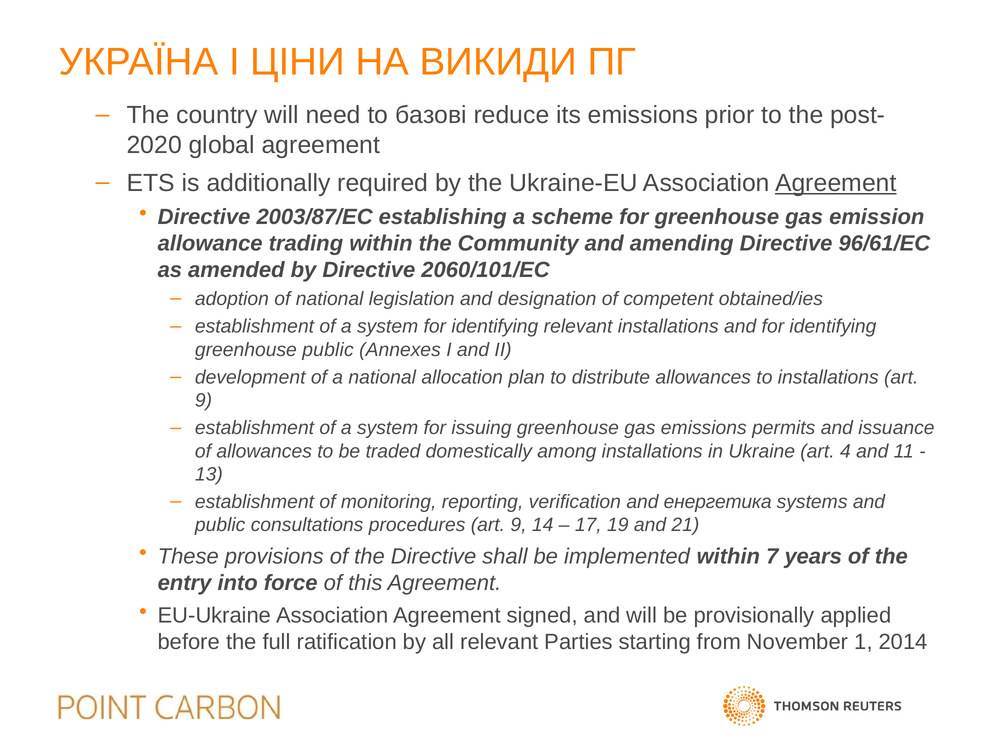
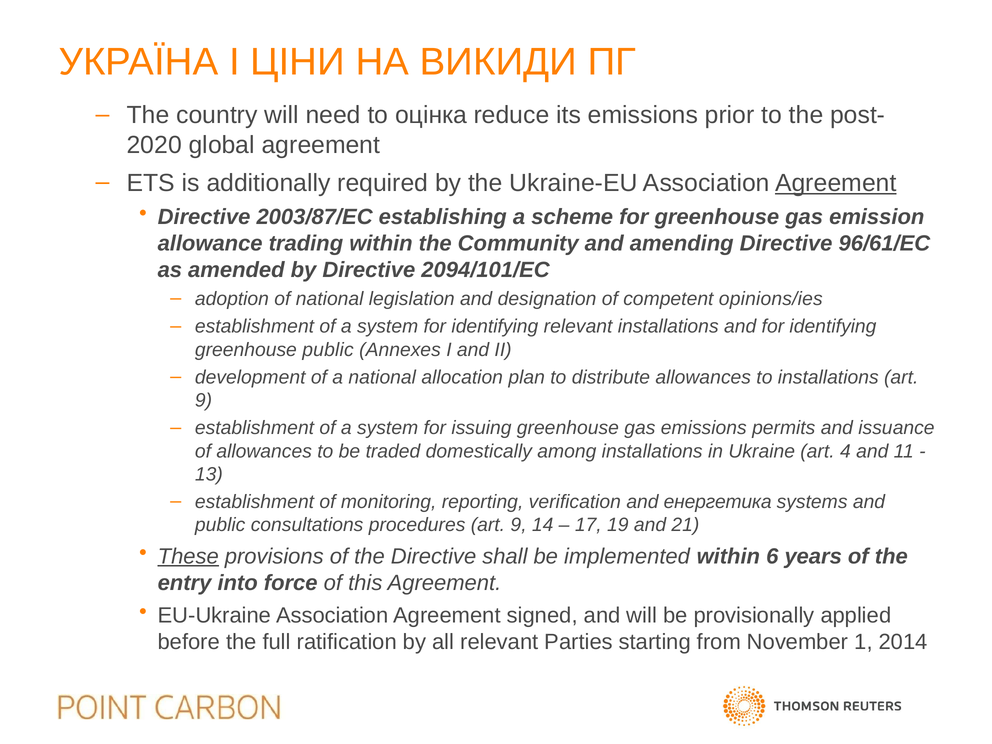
базові: базові -> оцінка
2060/101/EC: 2060/101/EC -> 2094/101/EC
obtained/ies: obtained/ies -> opinions/ies
These underline: none -> present
7: 7 -> 6
